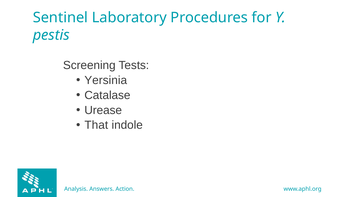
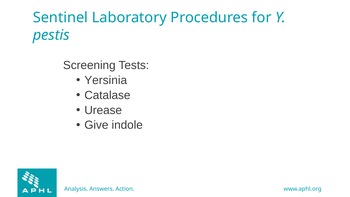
That: That -> Give
